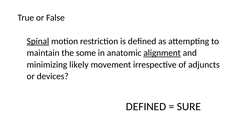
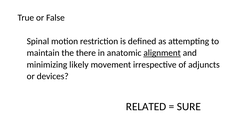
Spinal underline: present -> none
some: some -> there
DEFINED at (146, 107): DEFINED -> RELATED
